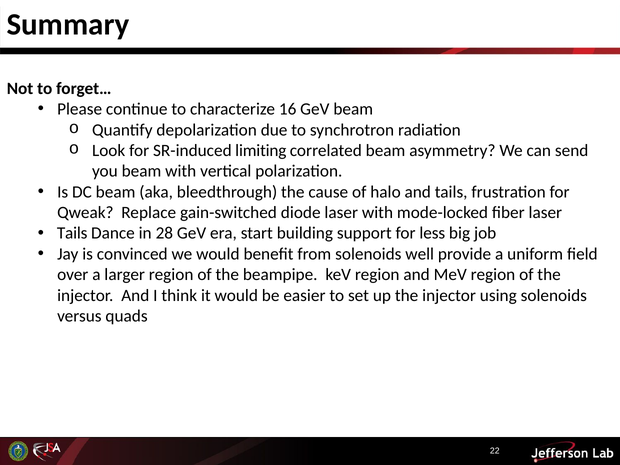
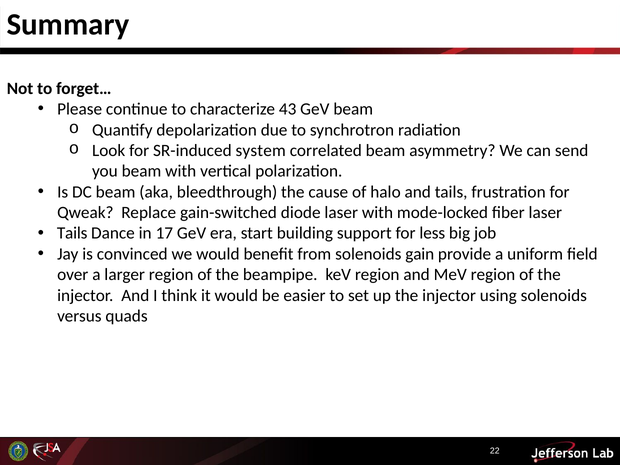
16: 16 -> 43
limiting: limiting -> system
28: 28 -> 17
well: well -> gain
